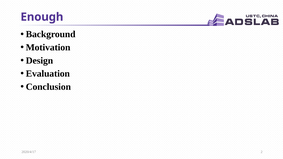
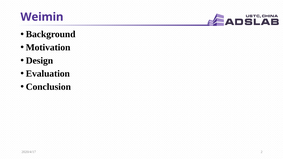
Enough: Enough -> Weimin
